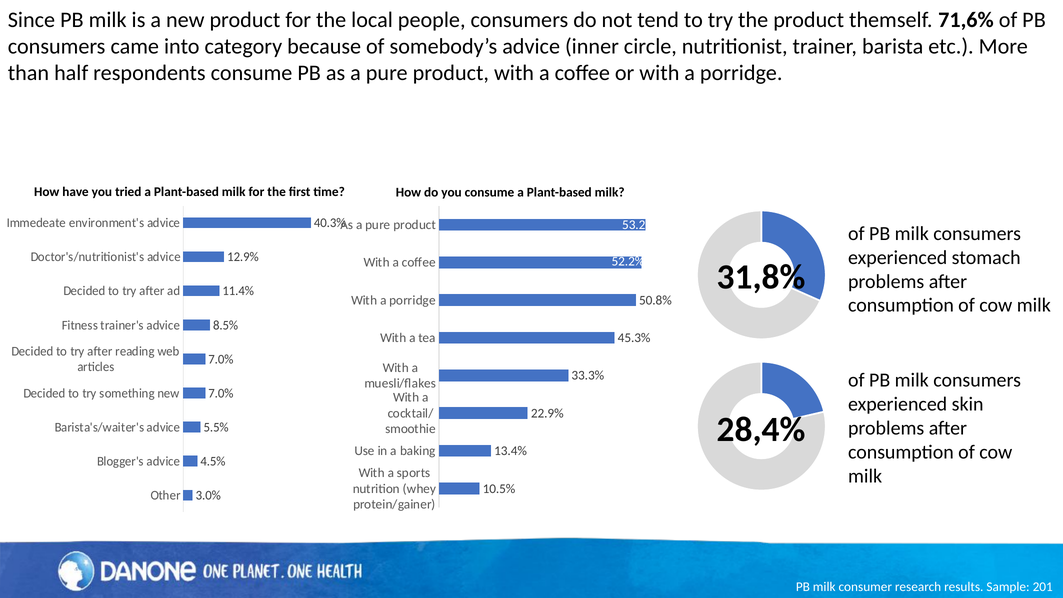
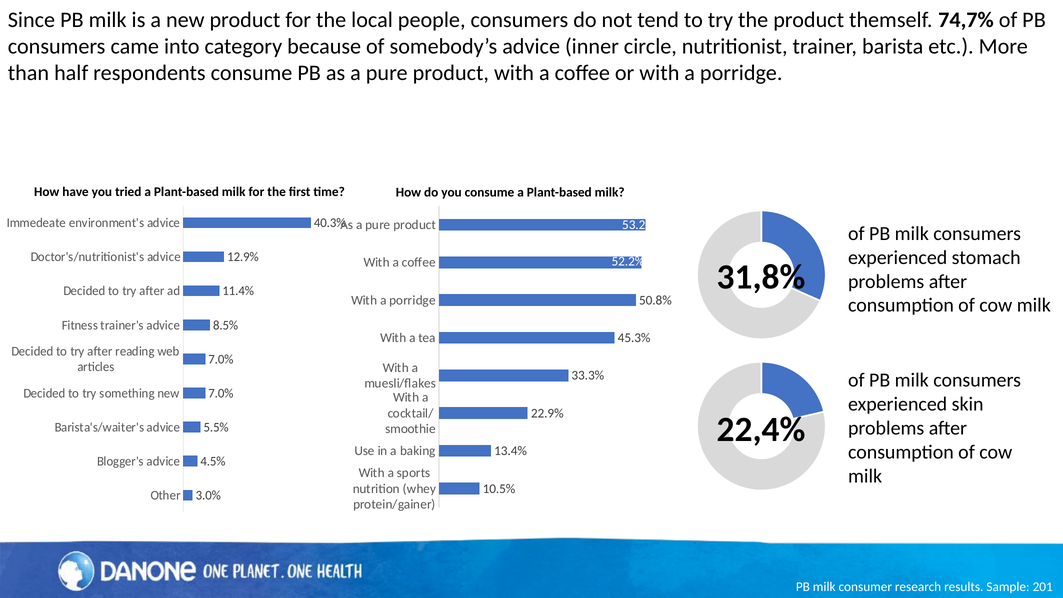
71,6%: 71,6% -> 74,7%
28,4%: 28,4% -> 22,4%
